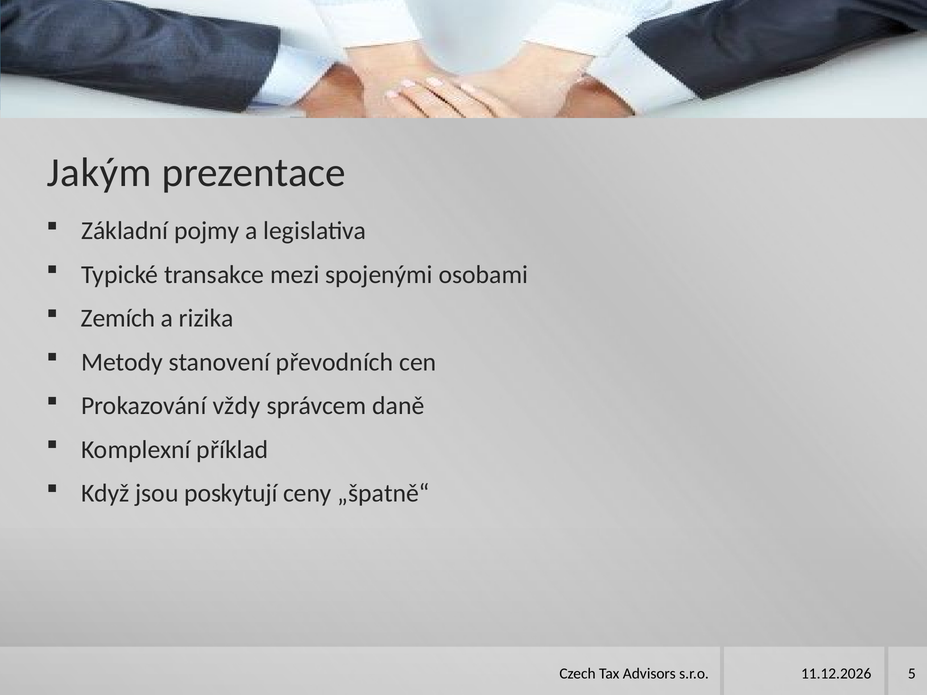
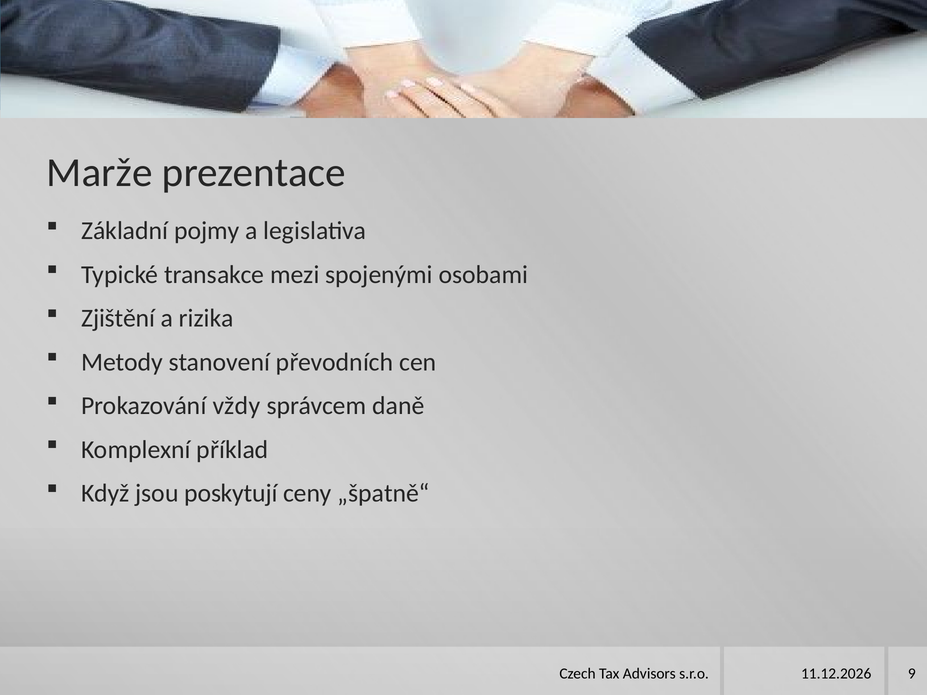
Jakým: Jakým -> Marže
Zemích: Zemích -> Zjištění
5: 5 -> 9
